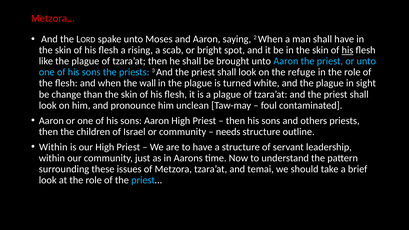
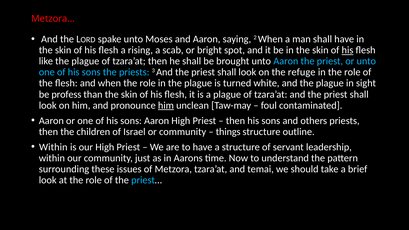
when the wall: wall -> role
change: change -> profess
him at (166, 105) underline: none -> present
needs: needs -> things
